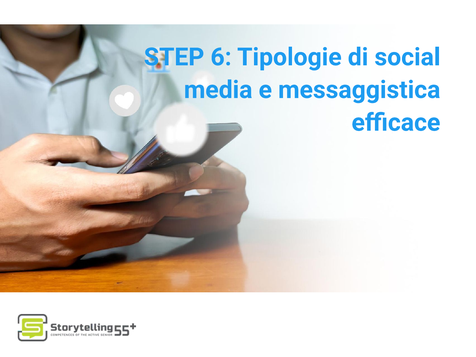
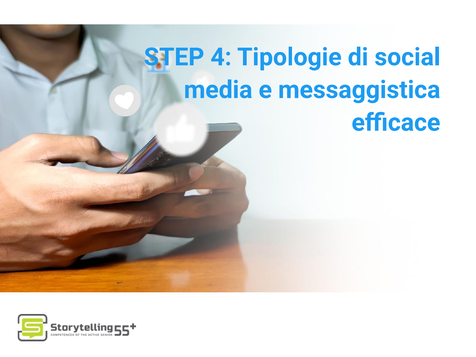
6: 6 -> 4
